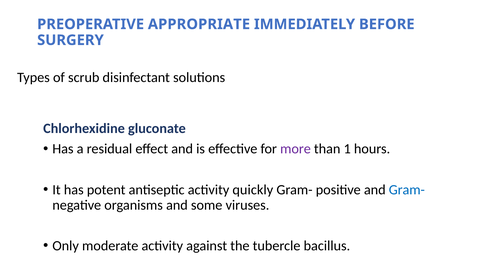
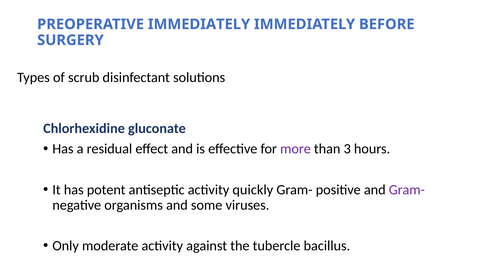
PREOPERATIVE APPROPRIATE: APPROPRIATE -> IMMEDIATELY
1: 1 -> 3
Gram- at (407, 190) colour: blue -> purple
